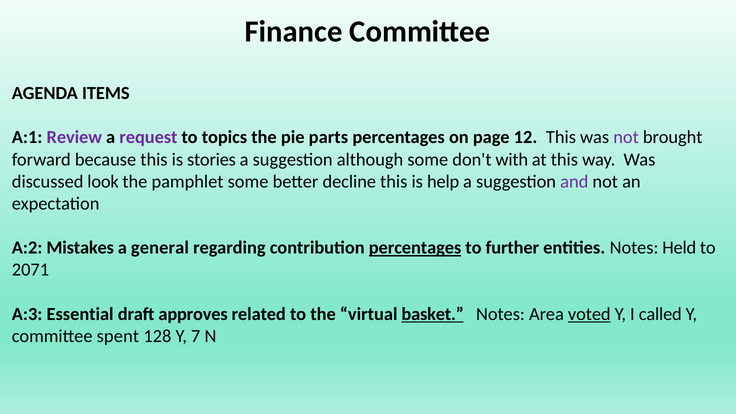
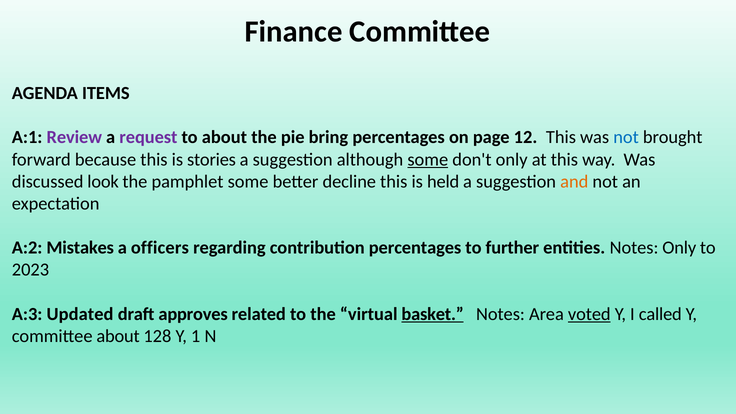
to topics: topics -> about
parts: parts -> bring
not at (626, 137) colour: purple -> blue
some at (428, 159) underline: none -> present
don't with: with -> only
help: help -> held
and colour: purple -> orange
general: general -> officers
percentages at (415, 248) underline: present -> none
Notes Held: Held -> Only
2071: 2071 -> 2023
Essential: Essential -> Updated
committee spent: spent -> about
7: 7 -> 1
